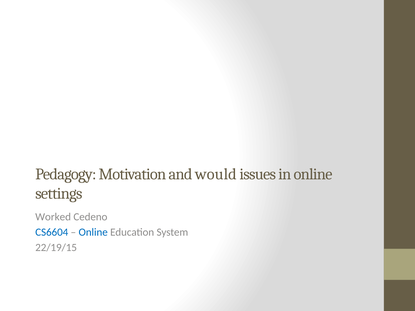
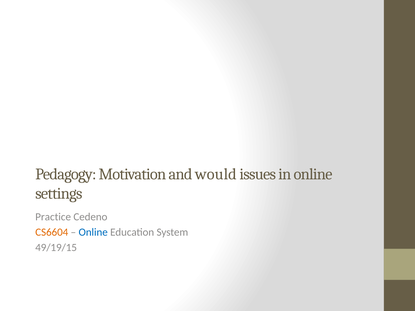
Worked: Worked -> Practice
CS6604 colour: blue -> orange
22/19/15: 22/19/15 -> 49/19/15
